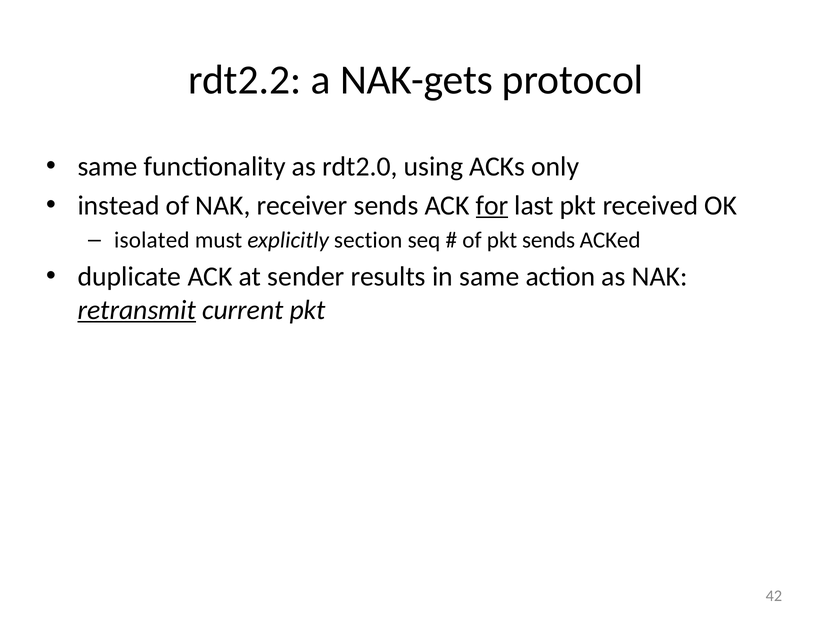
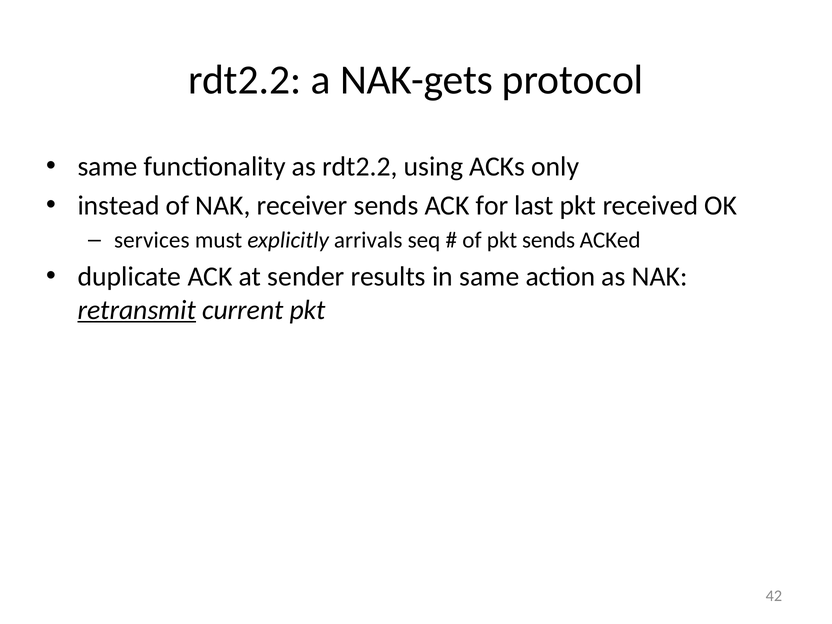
as rdt2.0: rdt2.0 -> rdt2.2
for underline: present -> none
isolated: isolated -> services
section: section -> arrivals
